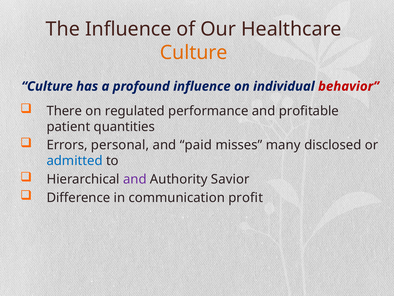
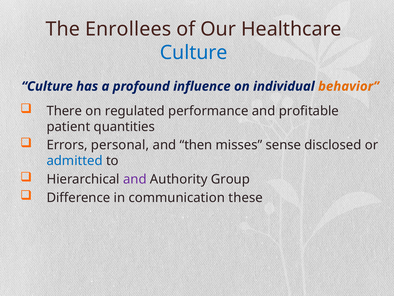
The Influence: Influence -> Enrollees
Culture at (194, 53) colour: orange -> blue
behavior colour: red -> orange
paid: paid -> then
many: many -> sense
Savior: Savior -> Group
profit: profit -> these
